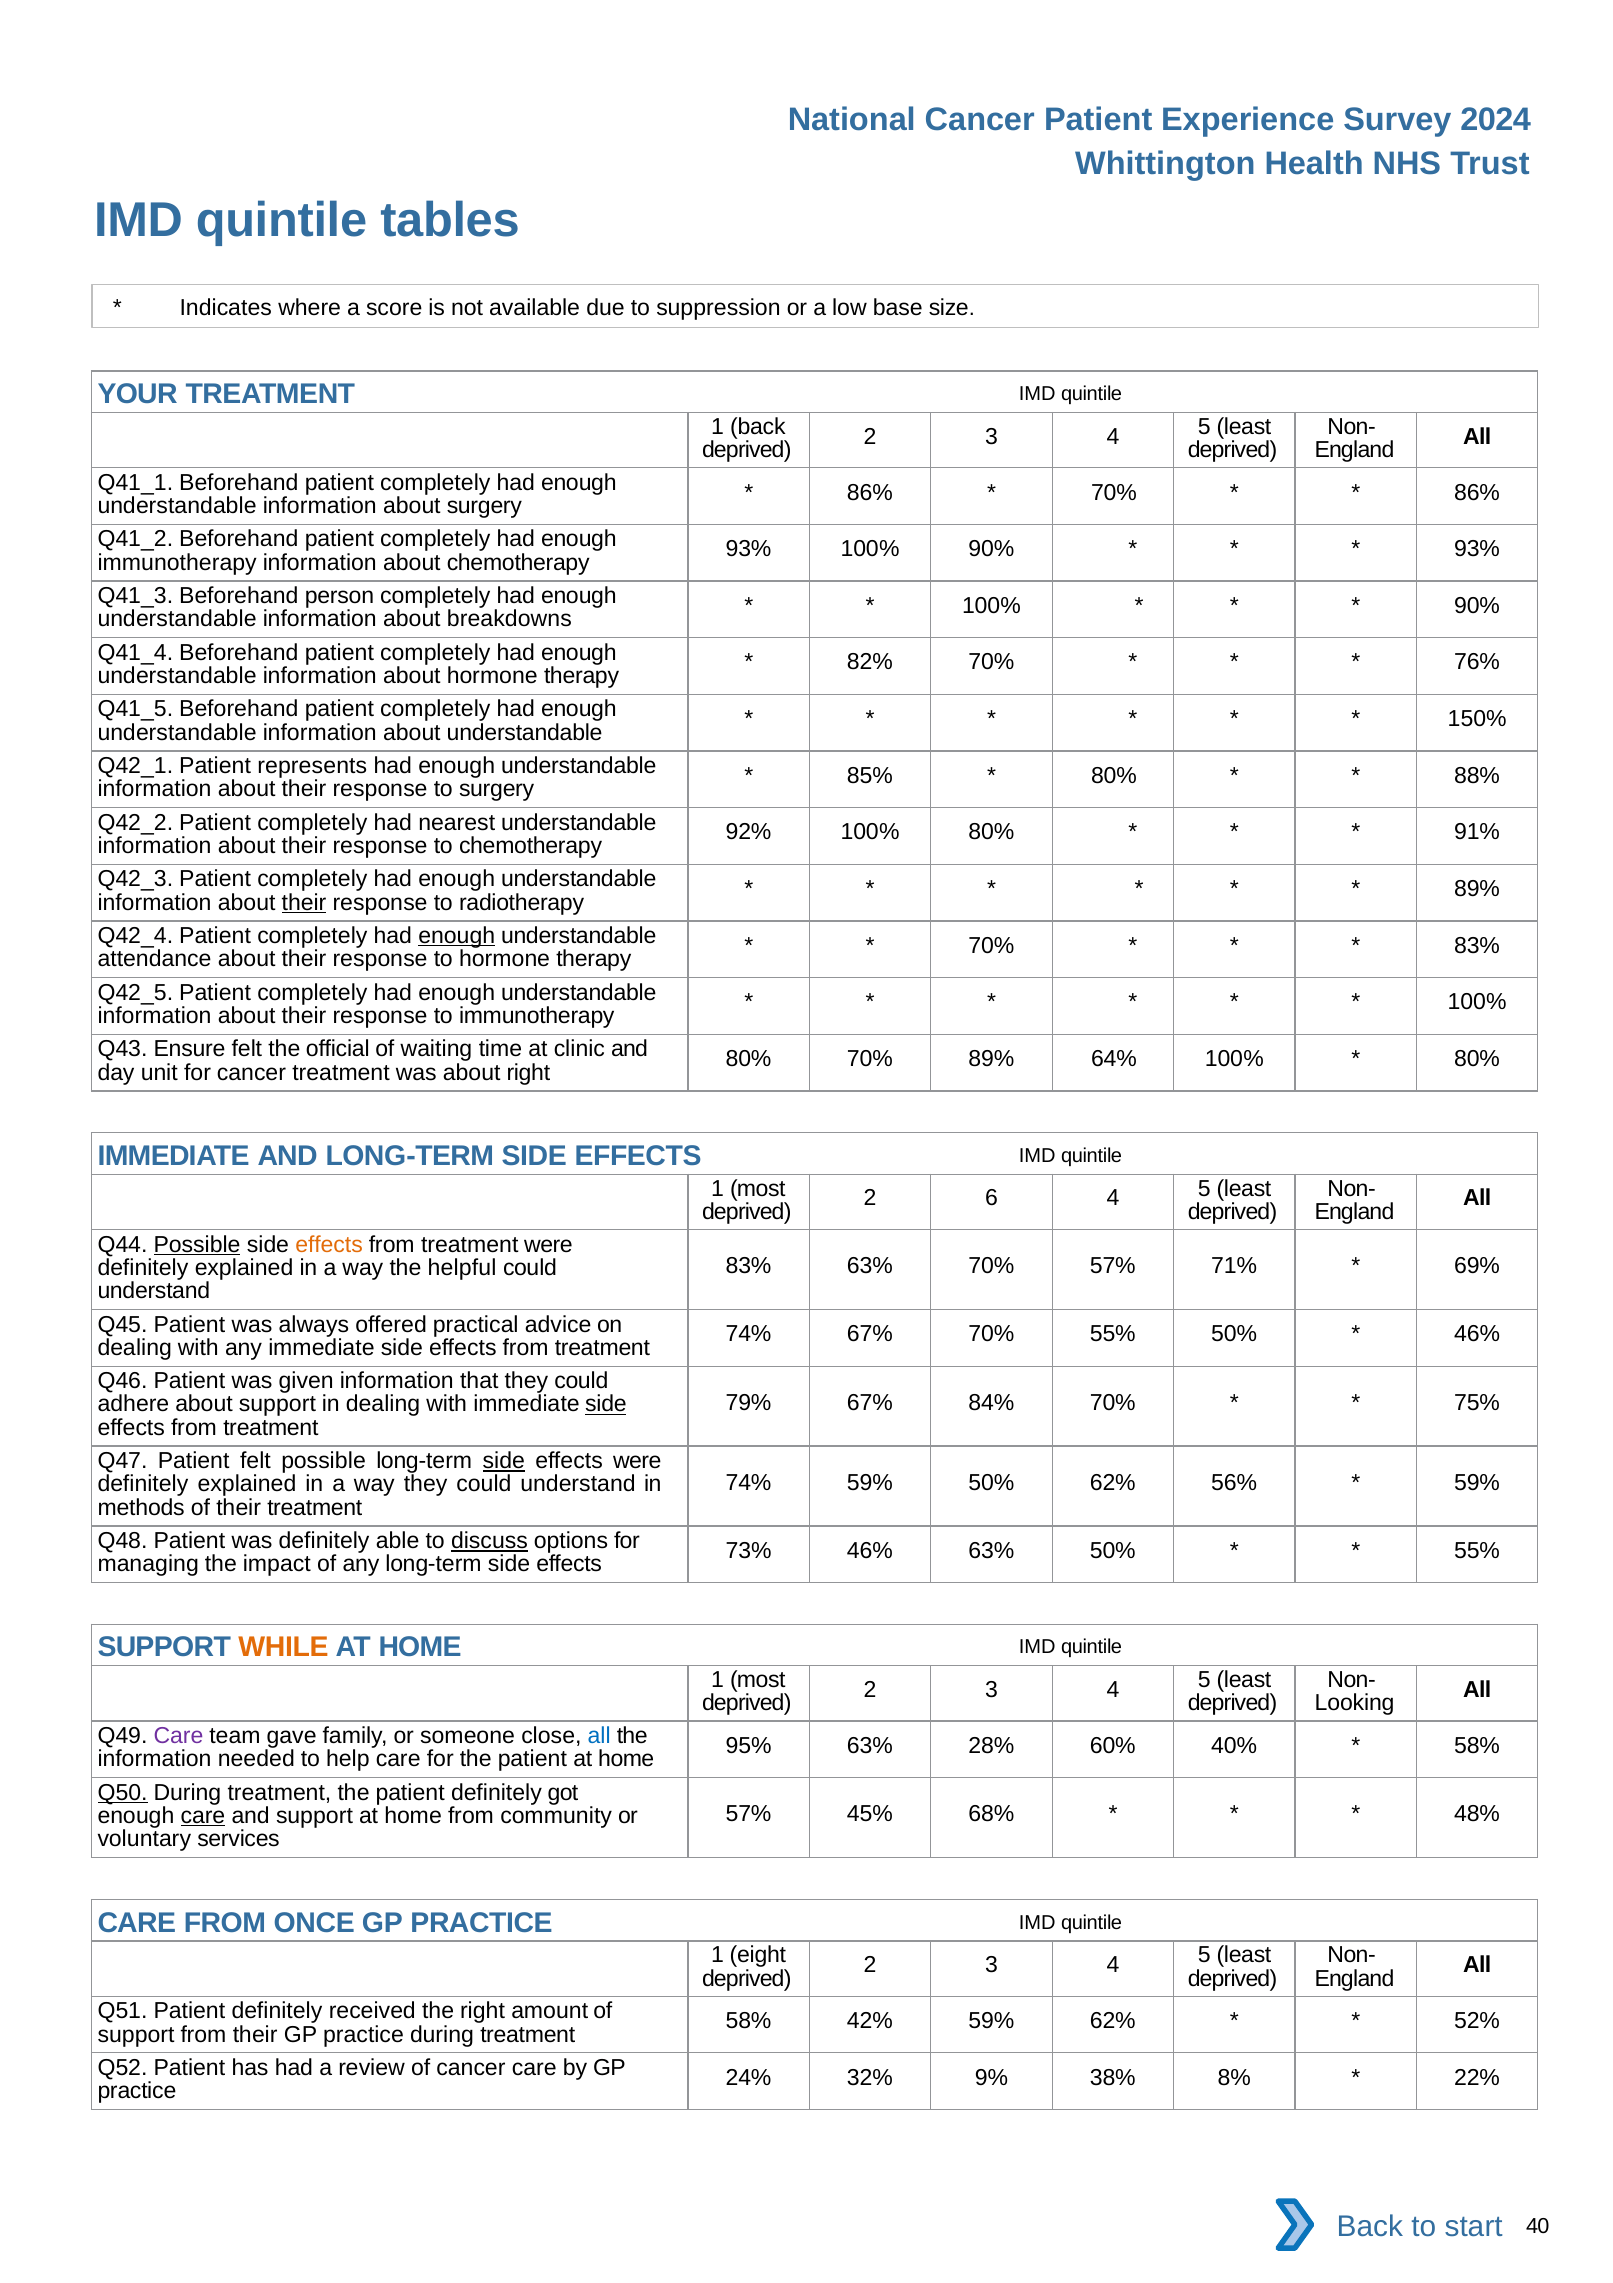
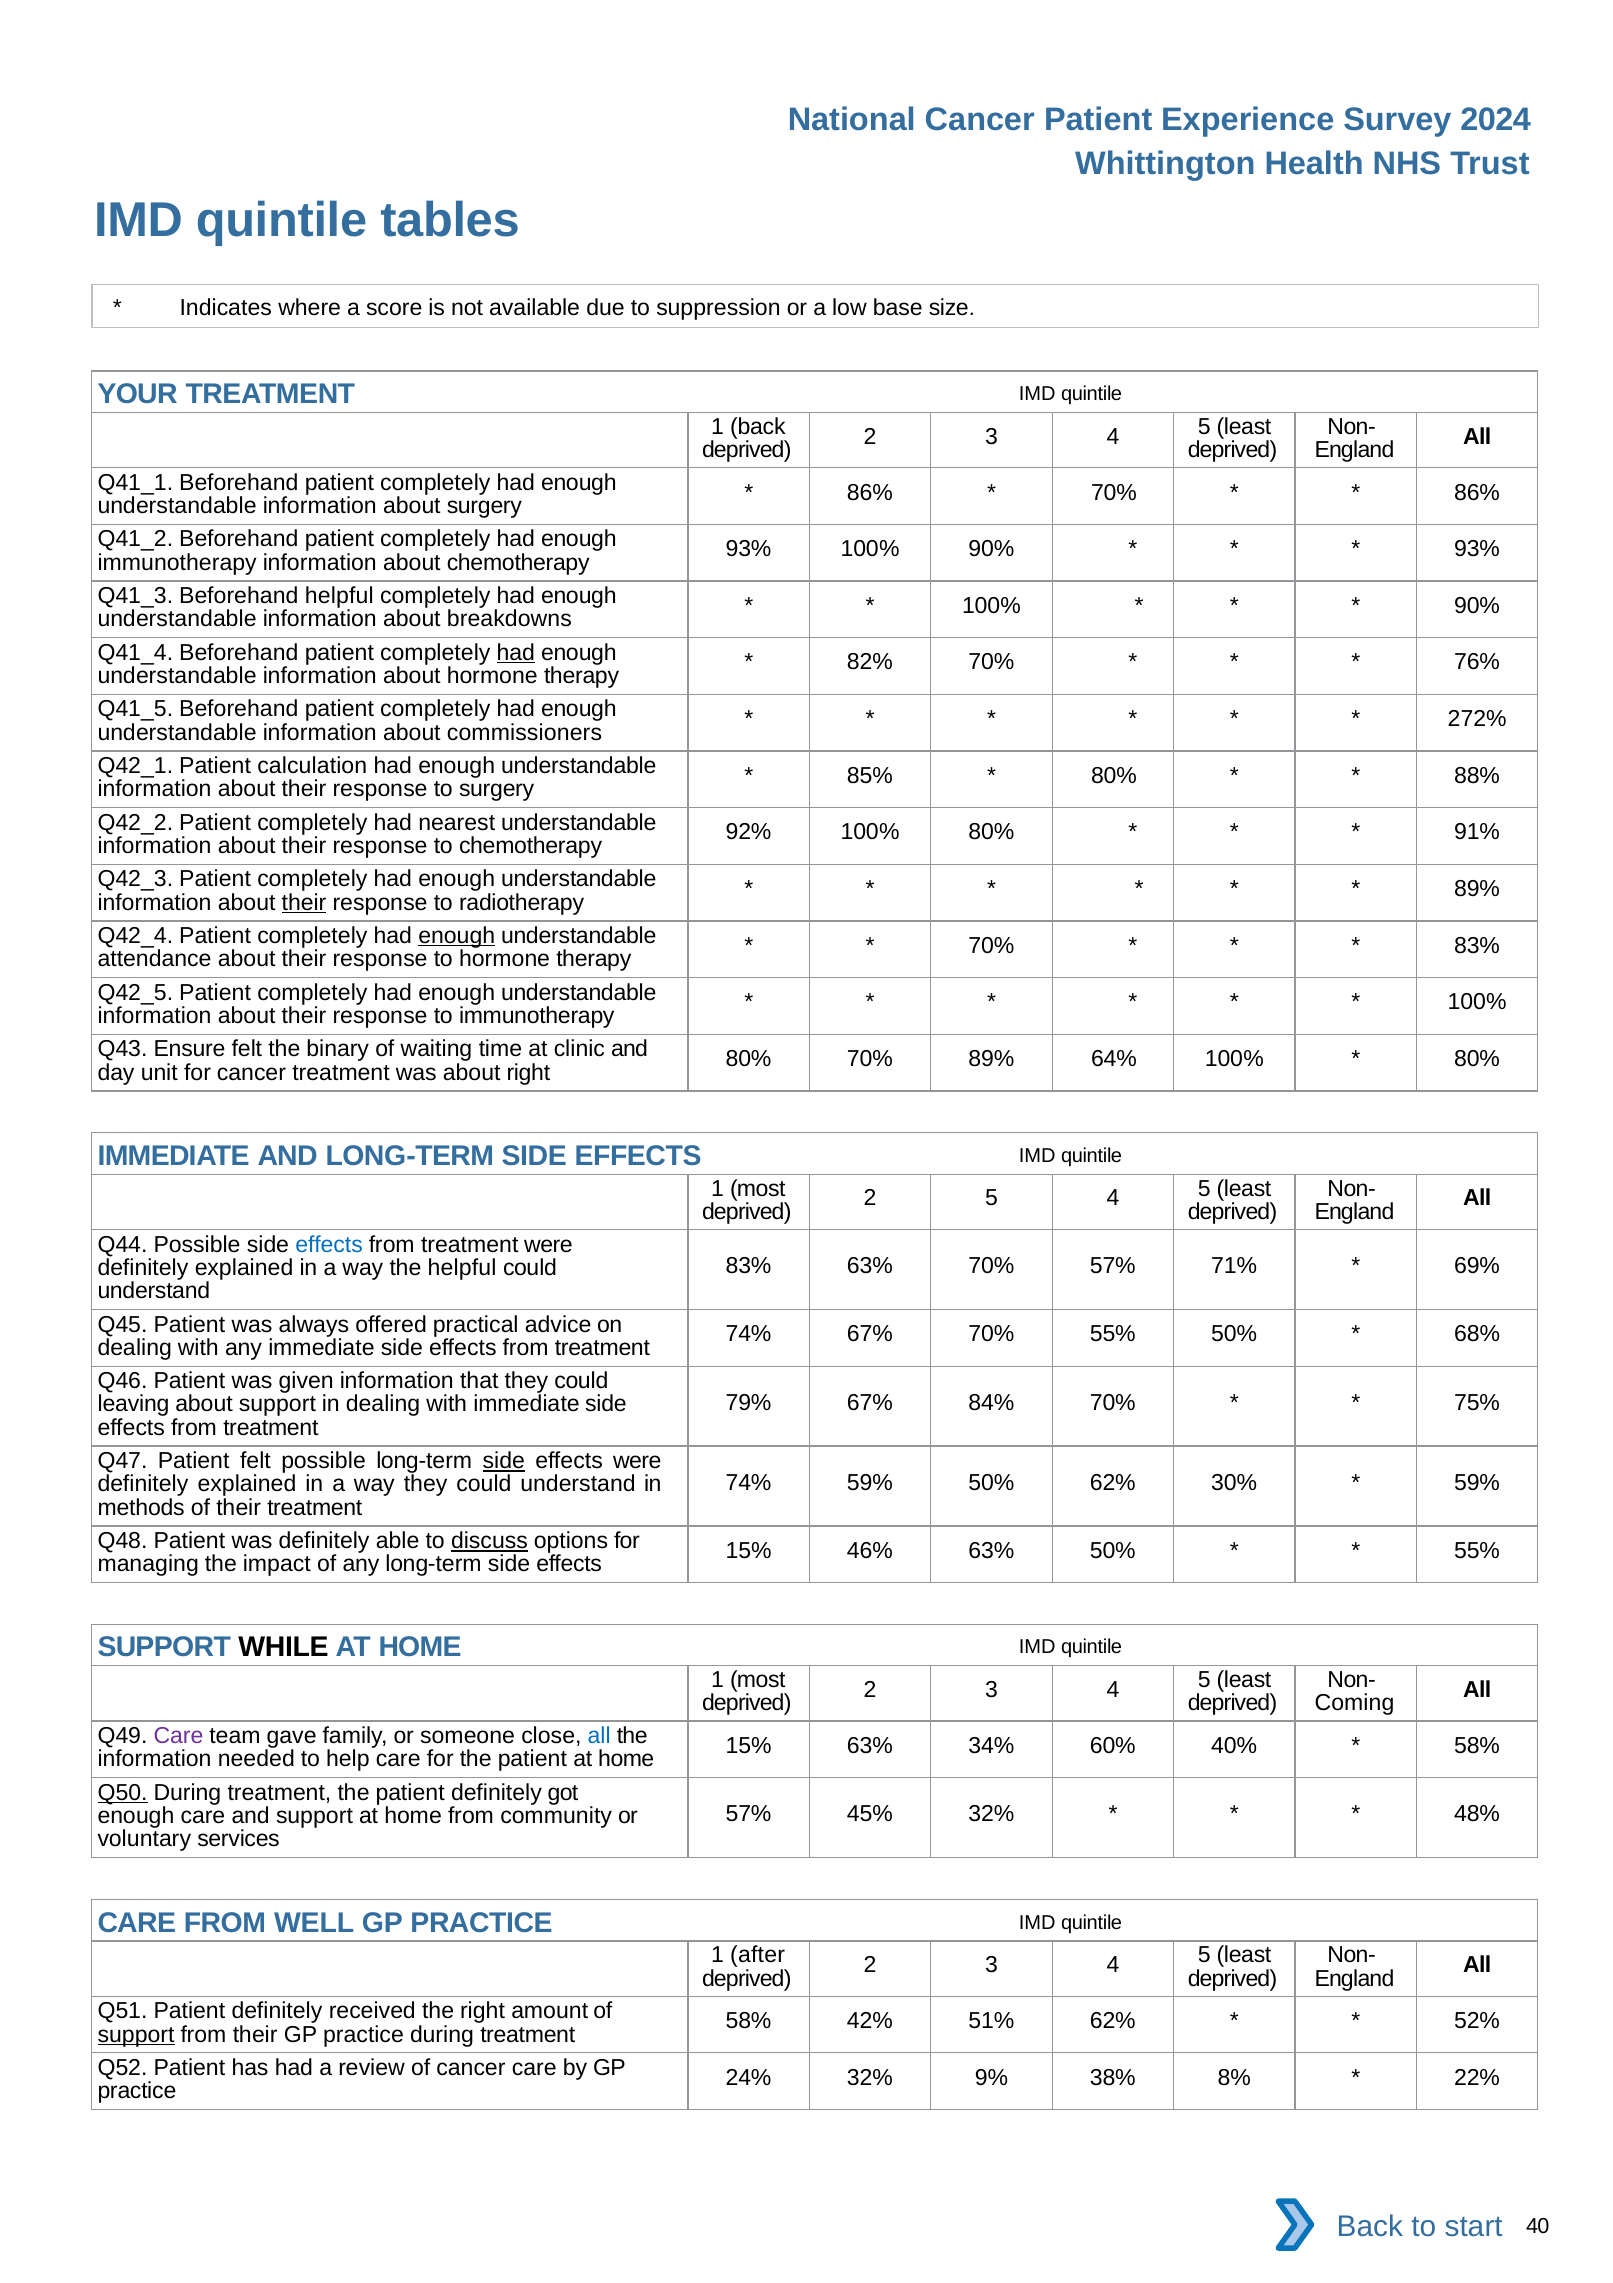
Beforehand person: person -> helpful
had at (516, 653) underline: none -> present
150%: 150% -> 272%
about understandable: understandable -> commissioners
represents: represents -> calculation
official: official -> binary
2 6: 6 -> 5
Possible at (197, 1244) underline: present -> none
effects at (329, 1244) colour: orange -> blue
46% at (1477, 1334): 46% -> 68%
adhere: adhere -> leaving
side at (606, 1404) underline: present -> none
56%: 56% -> 30%
73% at (749, 1550): 73% -> 15%
WHILE colour: orange -> black
Looking: Looking -> Coming
95% at (749, 1745): 95% -> 15%
28%: 28% -> 34%
45% 68%: 68% -> 32%
care at (203, 1816) underline: present -> none
ONCE: ONCE -> WELL
eight: eight -> after
42% 59%: 59% -> 51%
support at (136, 2034) underline: none -> present
